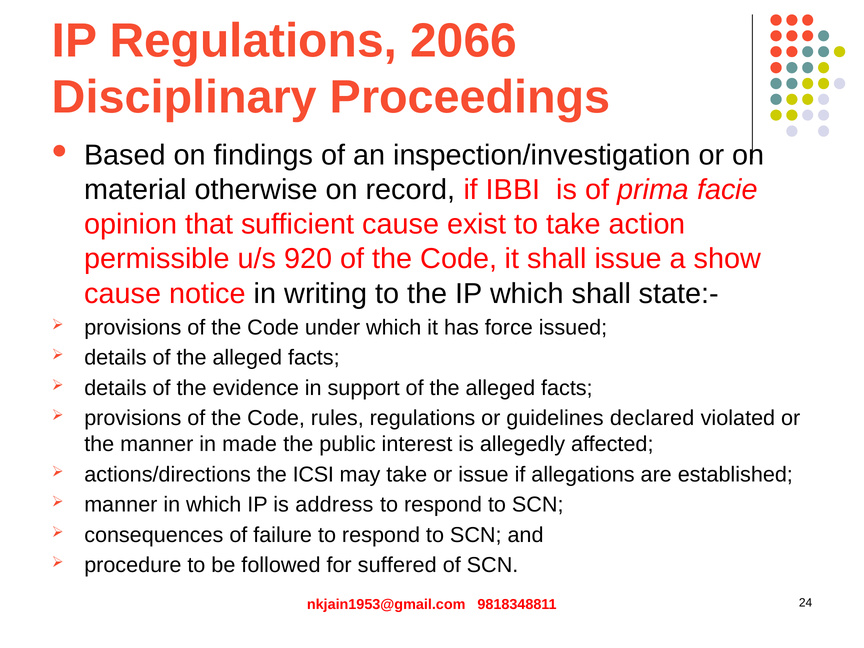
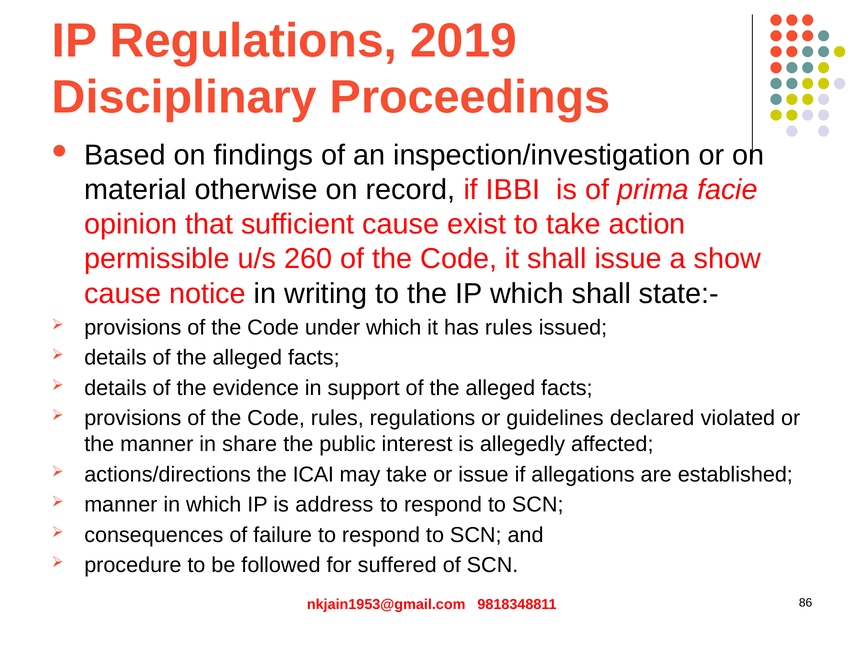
2066: 2066 -> 2019
920: 920 -> 260
has force: force -> rules
made: made -> share
ICSI: ICSI -> ICAI
24: 24 -> 86
